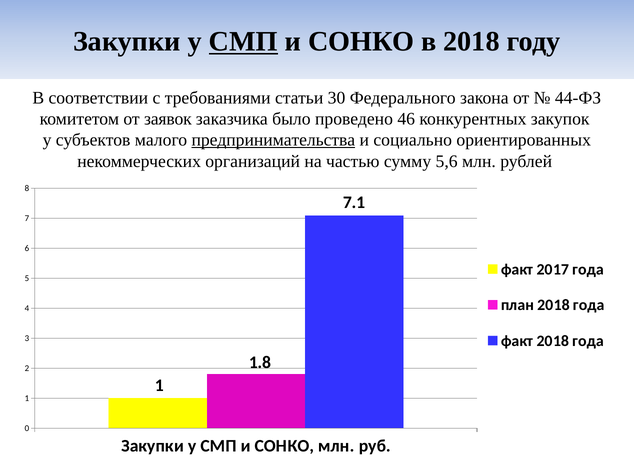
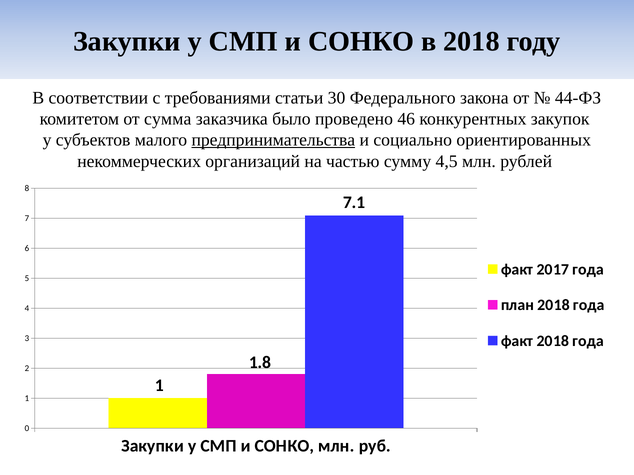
СМП at (243, 42) underline: present -> none
заявок: заявок -> сумма
5,6: 5,6 -> 4,5
